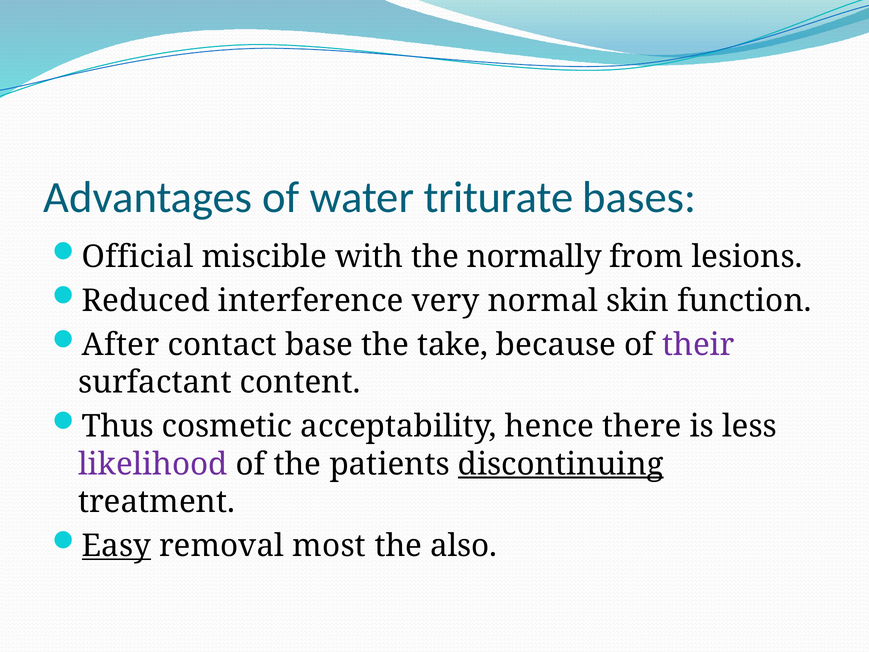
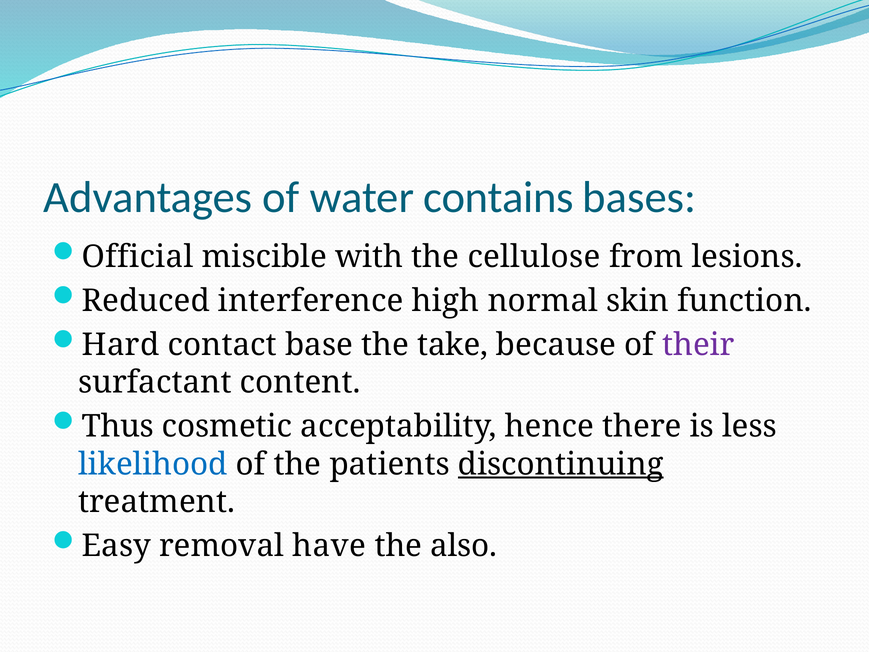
triturate: triturate -> contains
normally: normally -> cellulose
very: very -> high
After: After -> Hard
likelihood colour: purple -> blue
Easy underline: present -> none
most: most -> have
